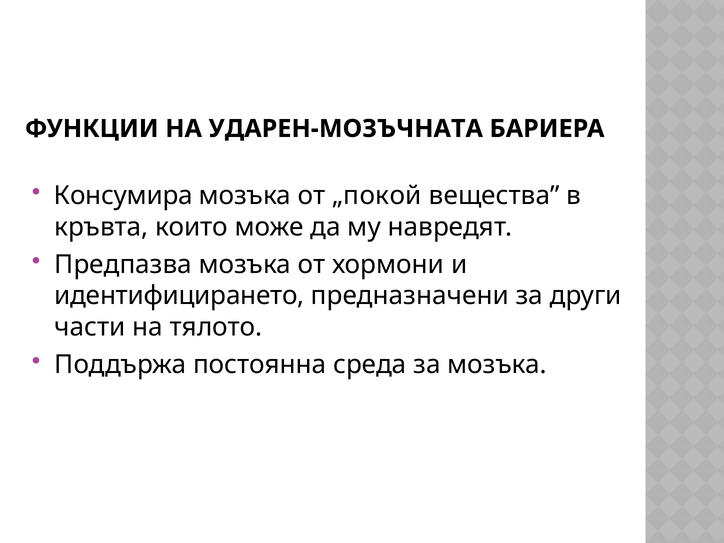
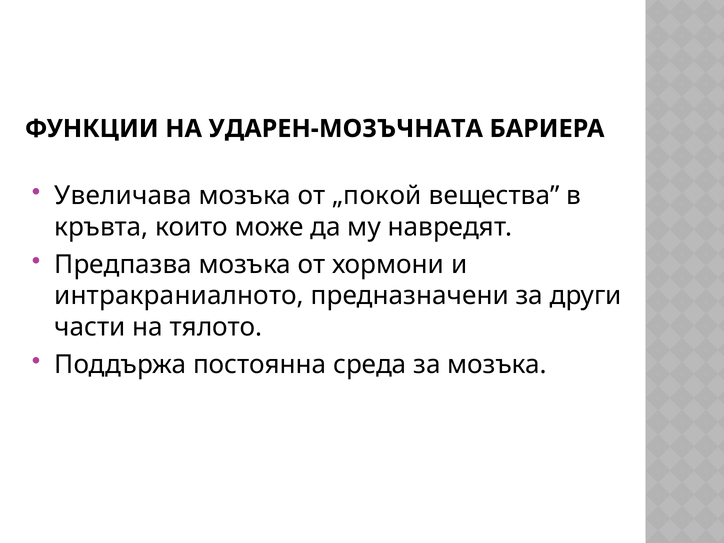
Консумира: Консумира -> Увеличава
идентифицирането: идентифицирането -> интракраниалното
